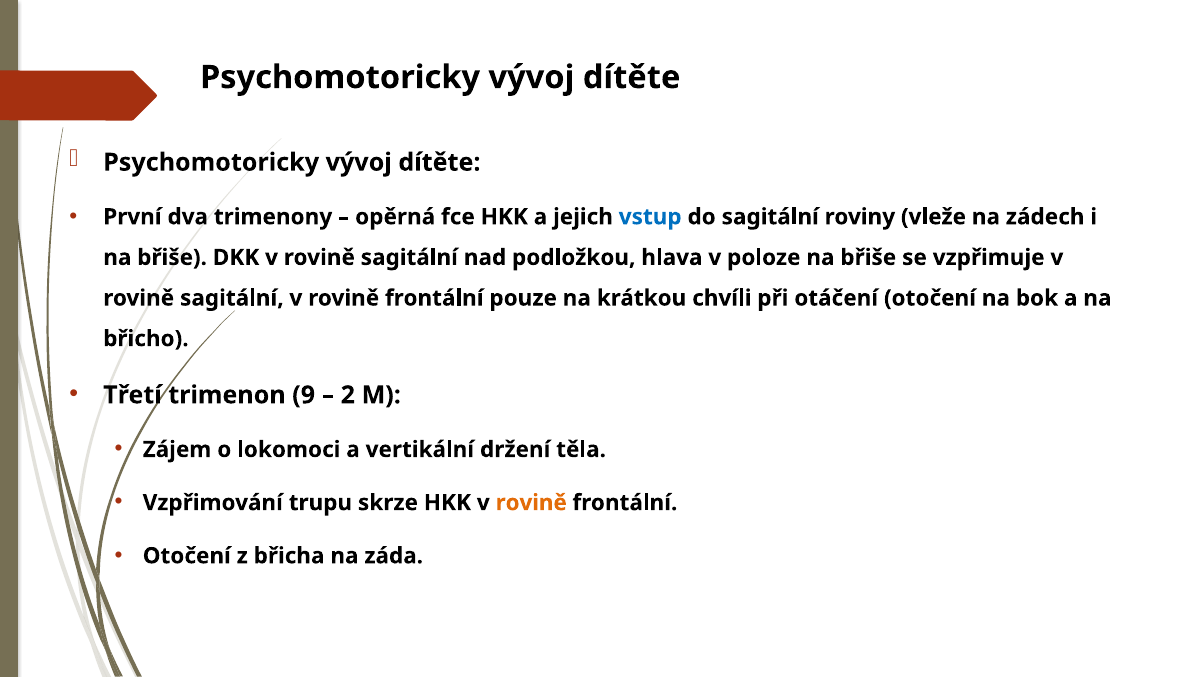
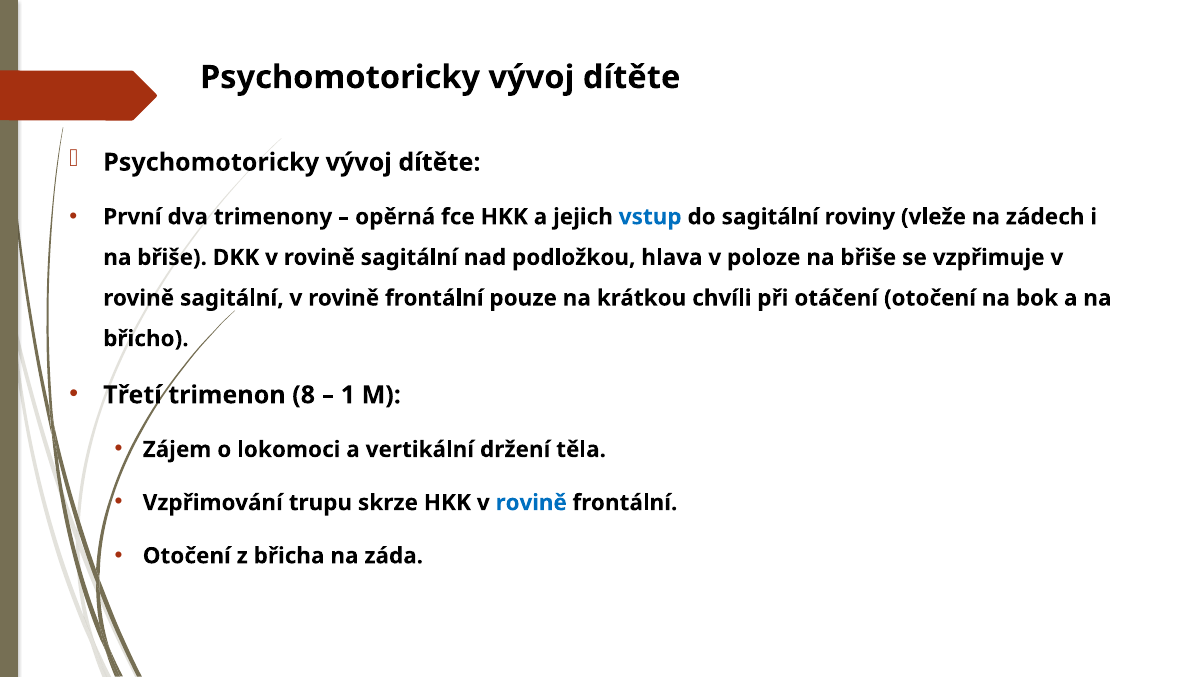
9: 9 -> 8
2: 2 -> 1
rovině at (531, 503) colour: orange -> blue
